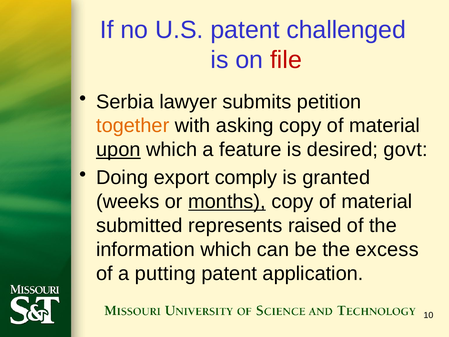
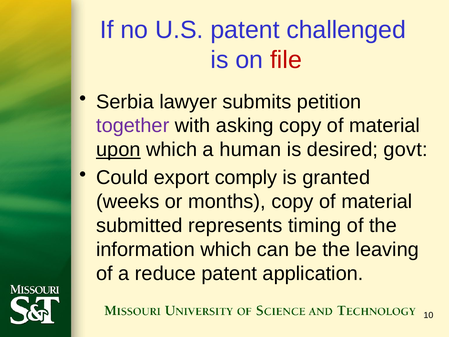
together colour: orange -> purple
feature: feature -> human
Doing: Doing -> Could
months underline: present -> none
raised: raised -> timing
excess: excess -> leaving
putting: putting -> reduce
